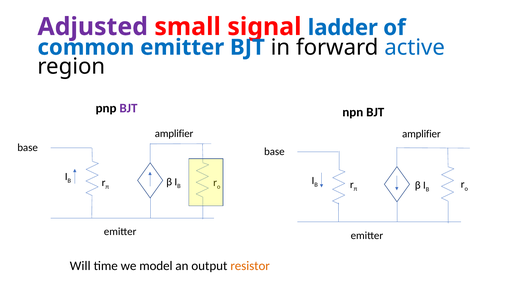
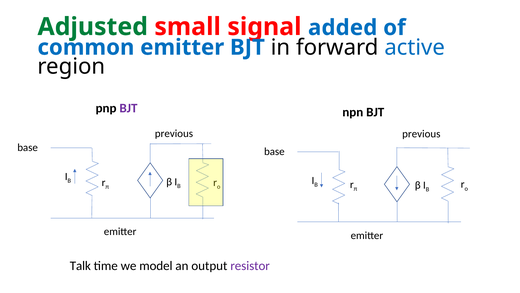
Adjusted colour: purple -> green
ladder: ladder -> added
amplifier at (174, 133): amplifier -> previous
amplifier at (421, 134): amplifier -> previous
Will: Will -> Talk
resistor colour: orange -> purple
